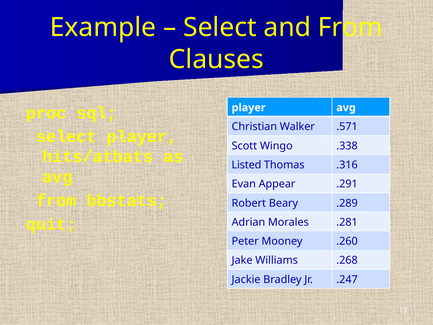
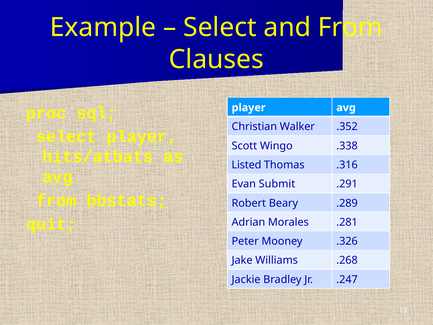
.571: .571 -> .352
Appear: Appear -> Submit
.260: .260 -> .326
